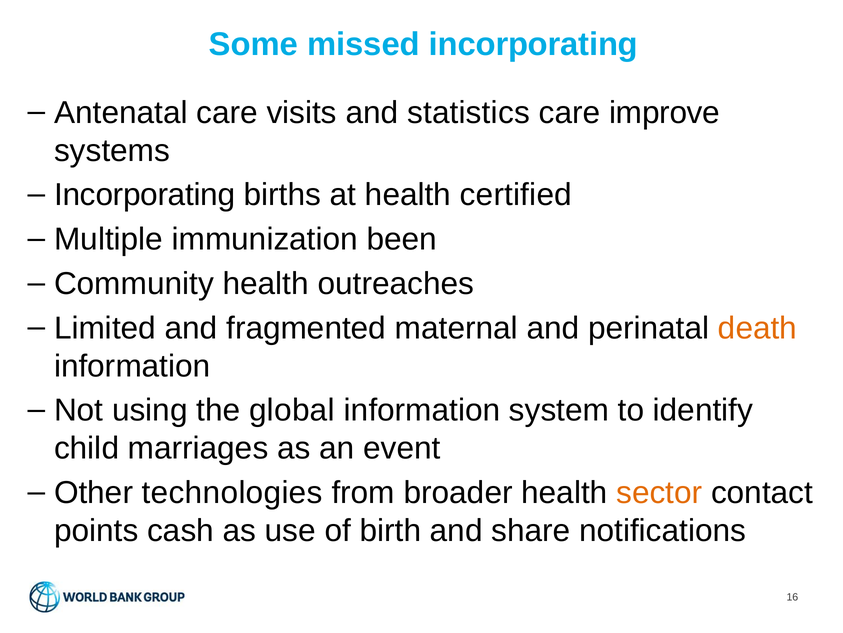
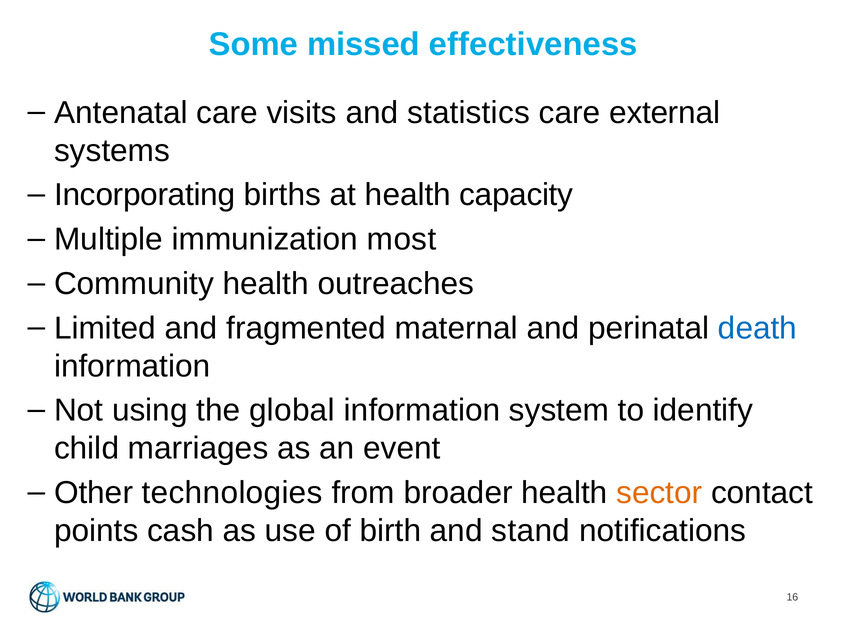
missed incorporating: incorporating -> effectiveness
improve: improve -> external
certified: certified -> capacity
been: been -> most
death colour: orange -> blue
share: share -> stand
